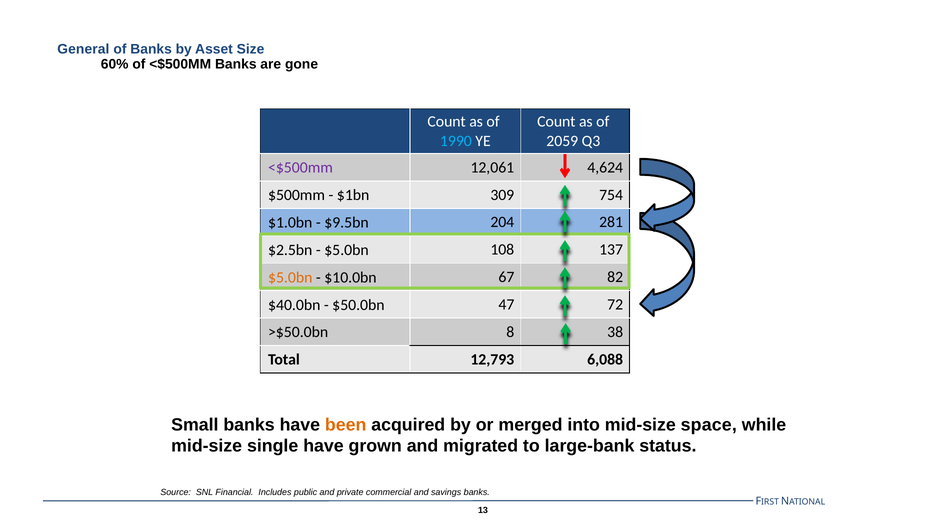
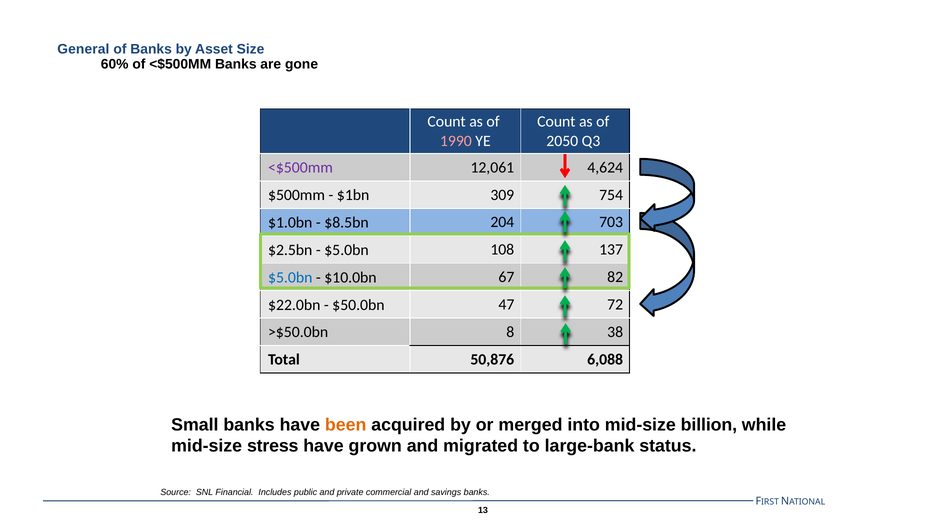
1990 colour: light blue -> pink
2059: 2059 -> 2050
$9.5bn: $9.5bn -> $8.5bn
281: 281 -> 703
$5.0bn at (290, 278) colour: orange -> blue
$40.0bn: $40.0bn -> $22.0bn
12,793: 12,793 -> 50,876
space: space -> billion
single: single -> stress
